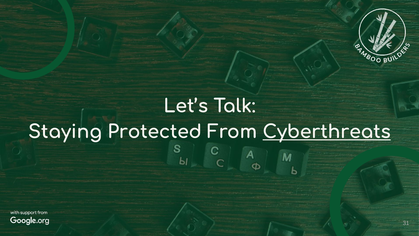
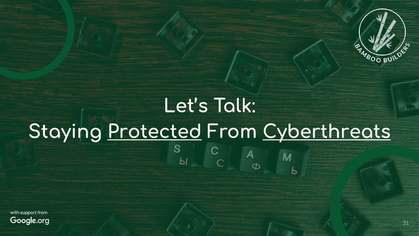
Protected underline: none -> present
